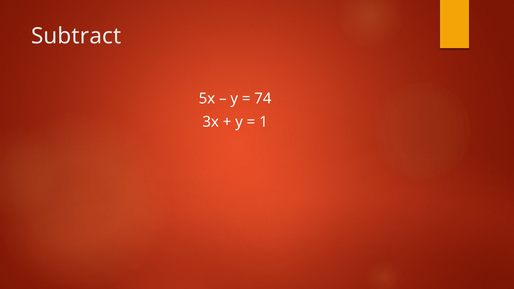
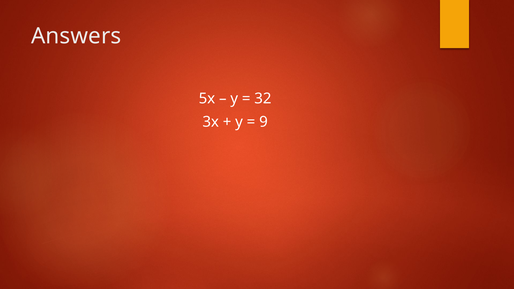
Subtract: Subtract -> Answers
74: 74 -> 32
1: 1 -> 9
